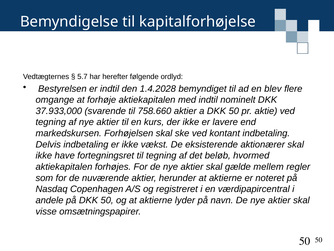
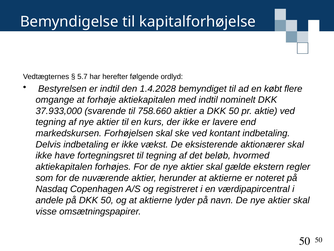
blev: blev -> købt
mellem: mellem -> ekstern
